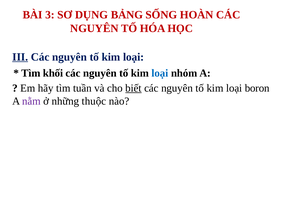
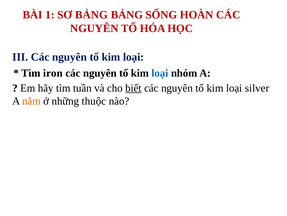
3: 3 -> 1
SƠ DỤNG: DỤNG -> BẢNG
III underline: present -> none
khối: khối -> iron
boron: boron -> silver
nằm colour: purple -> orange
